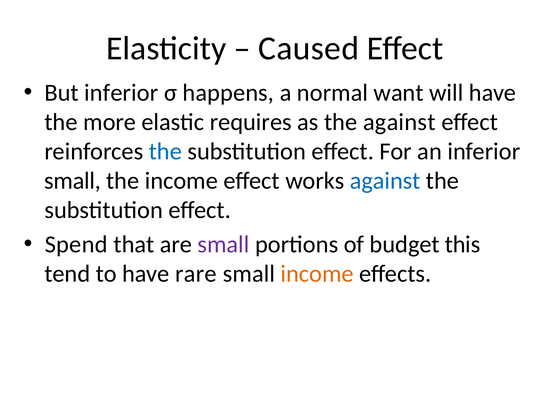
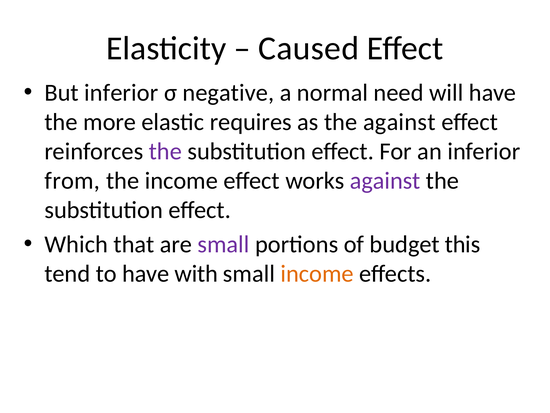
happens: happens -> negative
want: want -> need
the at (165, 151) colour: blue -> purple
small at (73, 181): small -> from
against at (385, 181) colour: blue -> purple
Spend: Spend -> Which
rare: rare -> with
